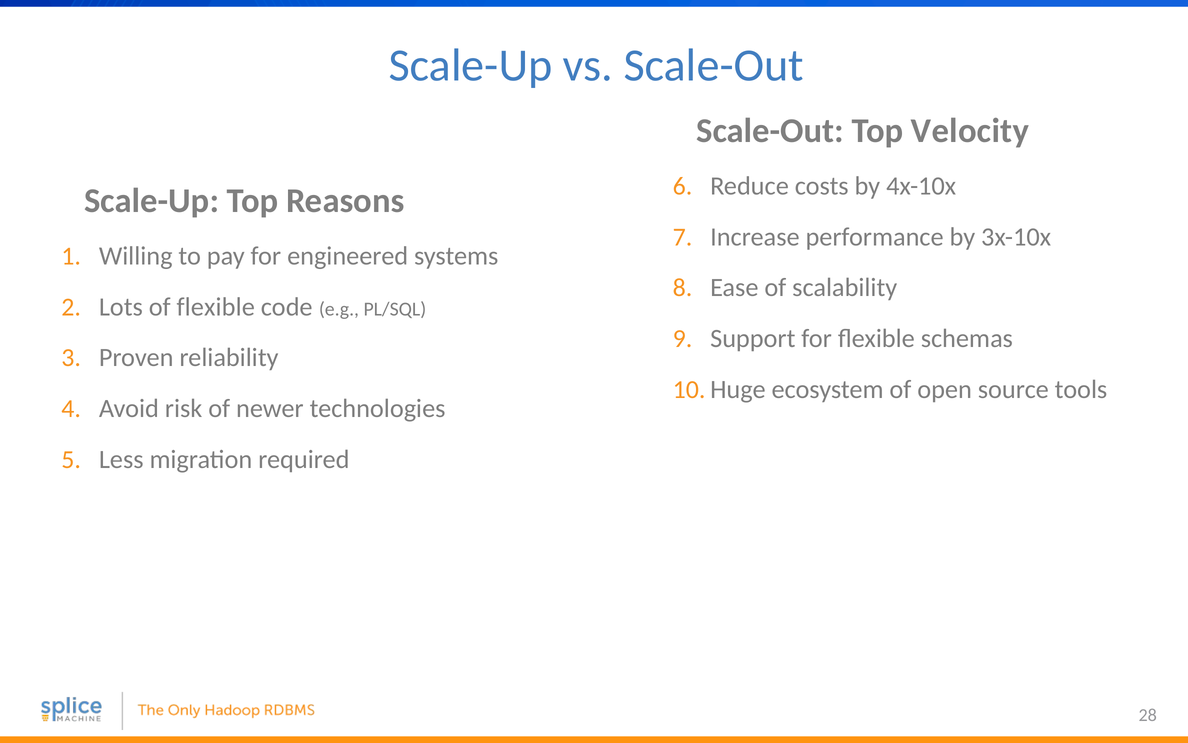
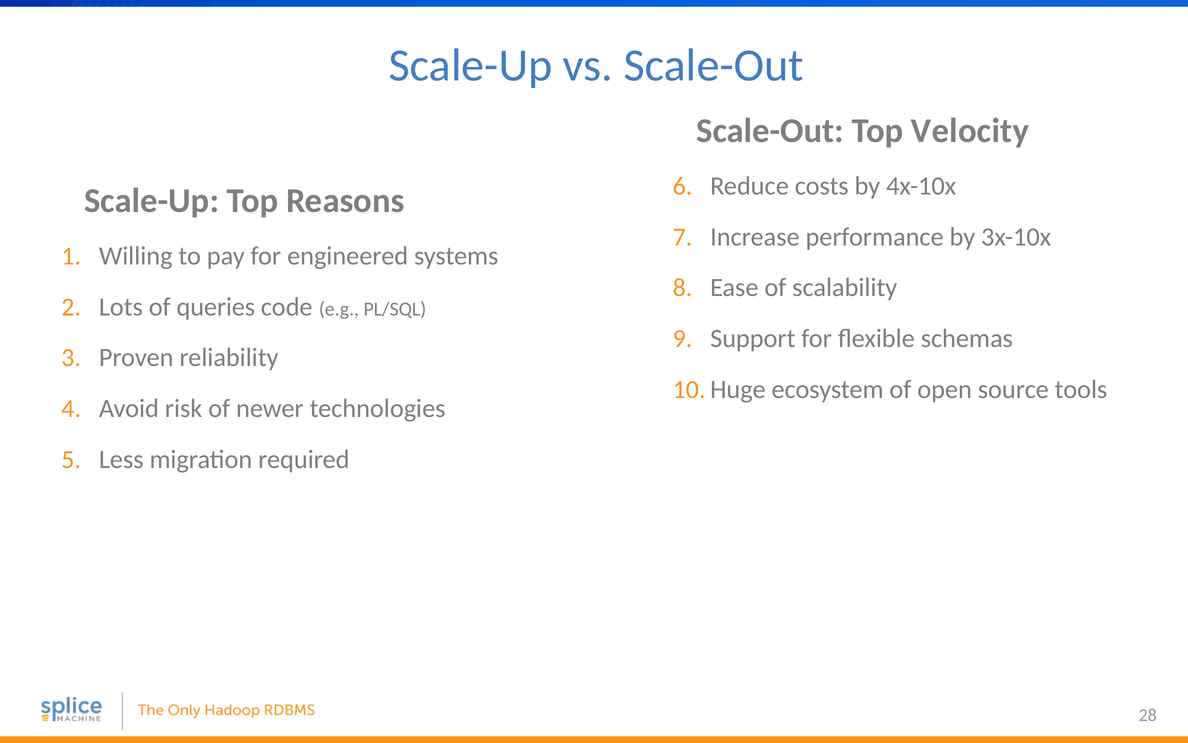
of flexible: flexible -> queries
